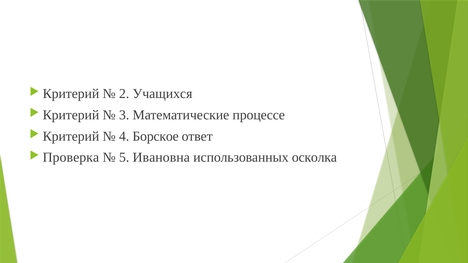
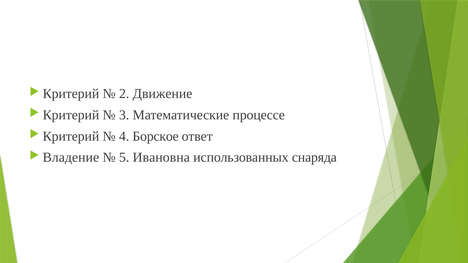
Учащихся: Учащихся -> Движение
Проверка: Проверка -> Владение
осколка: осколка -> снаряда
